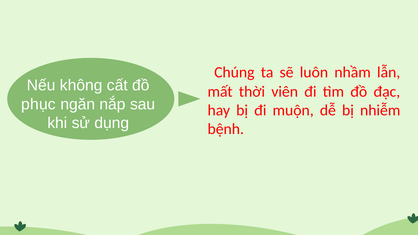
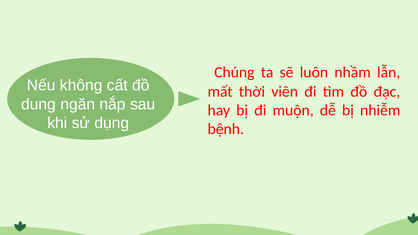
phục: phục -> dung
